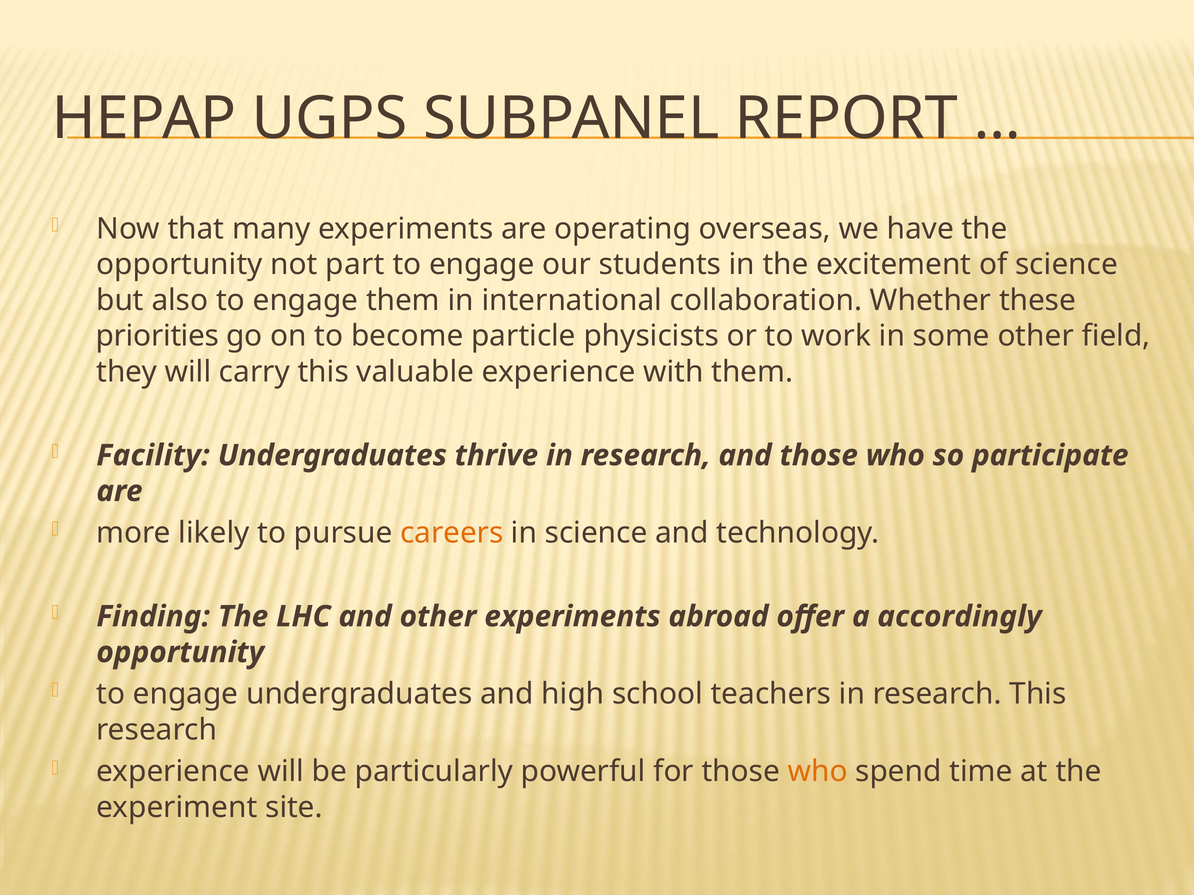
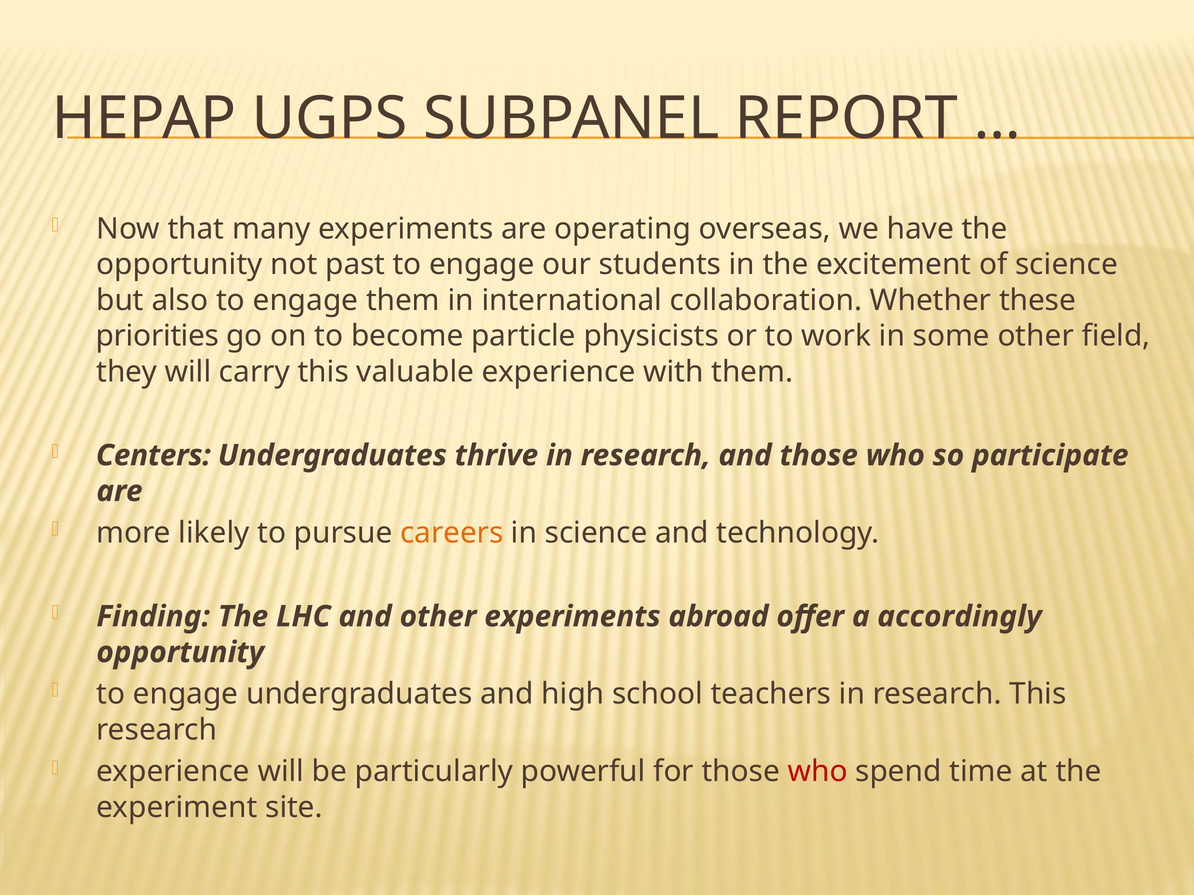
part: part -> past
Facility: Facility -> Centers
who at (818, 772) colour: orange -> red
